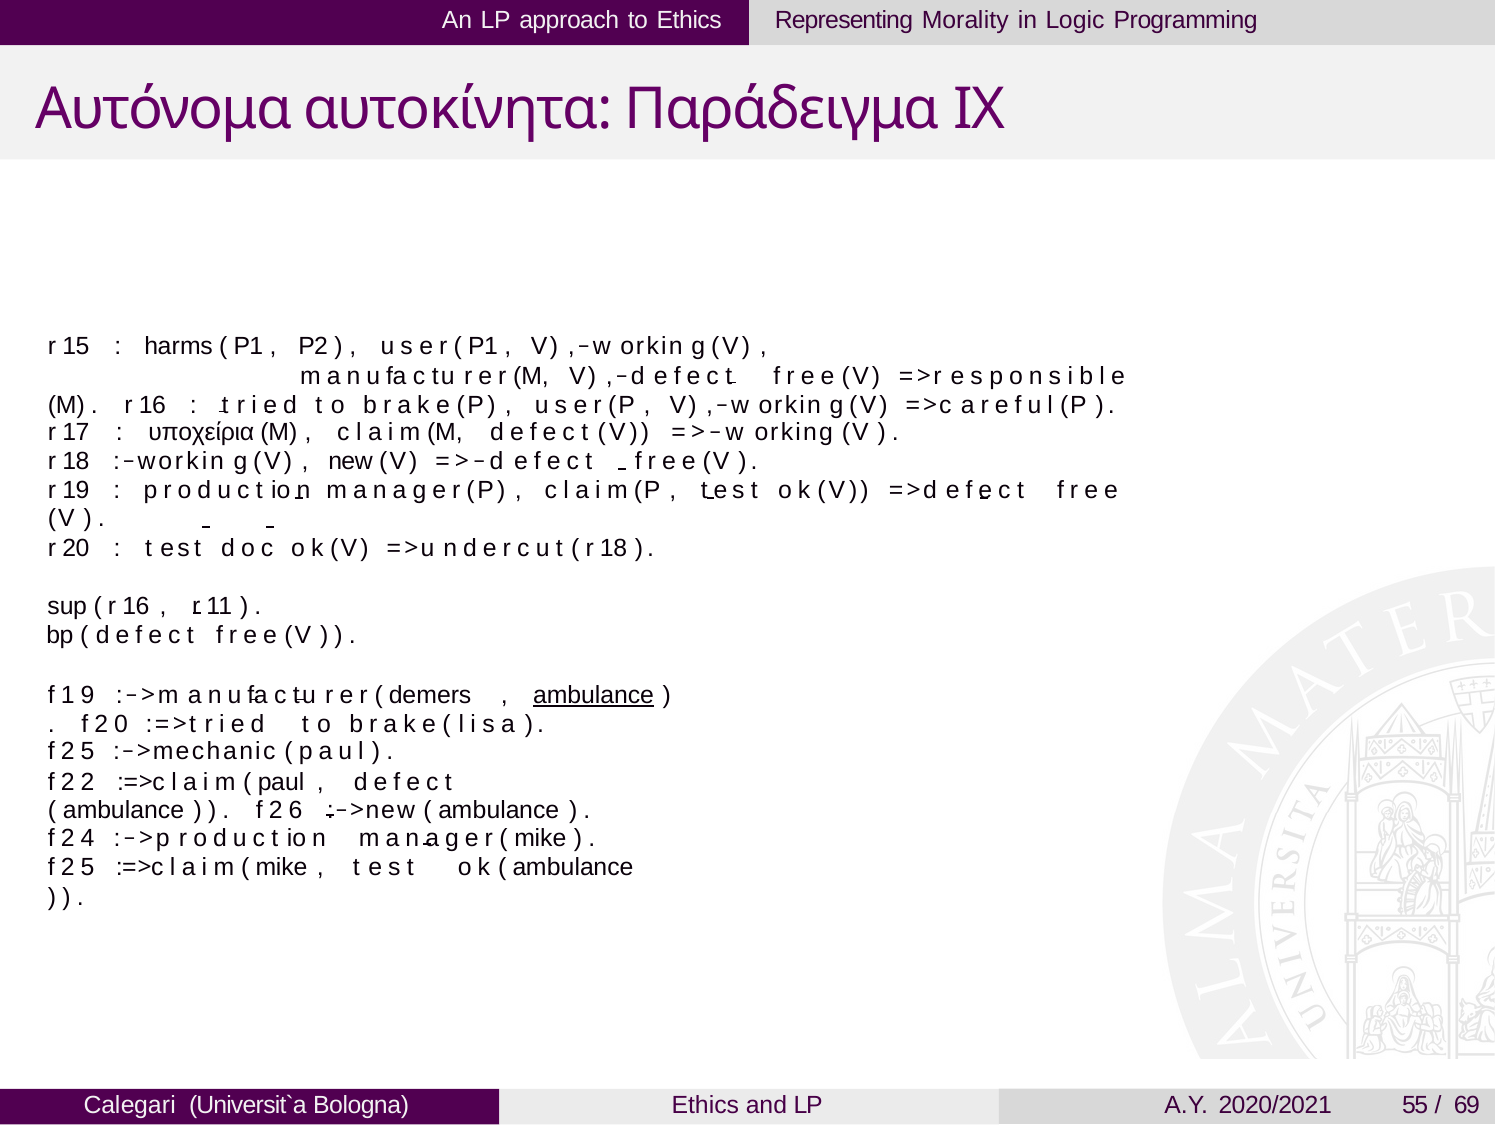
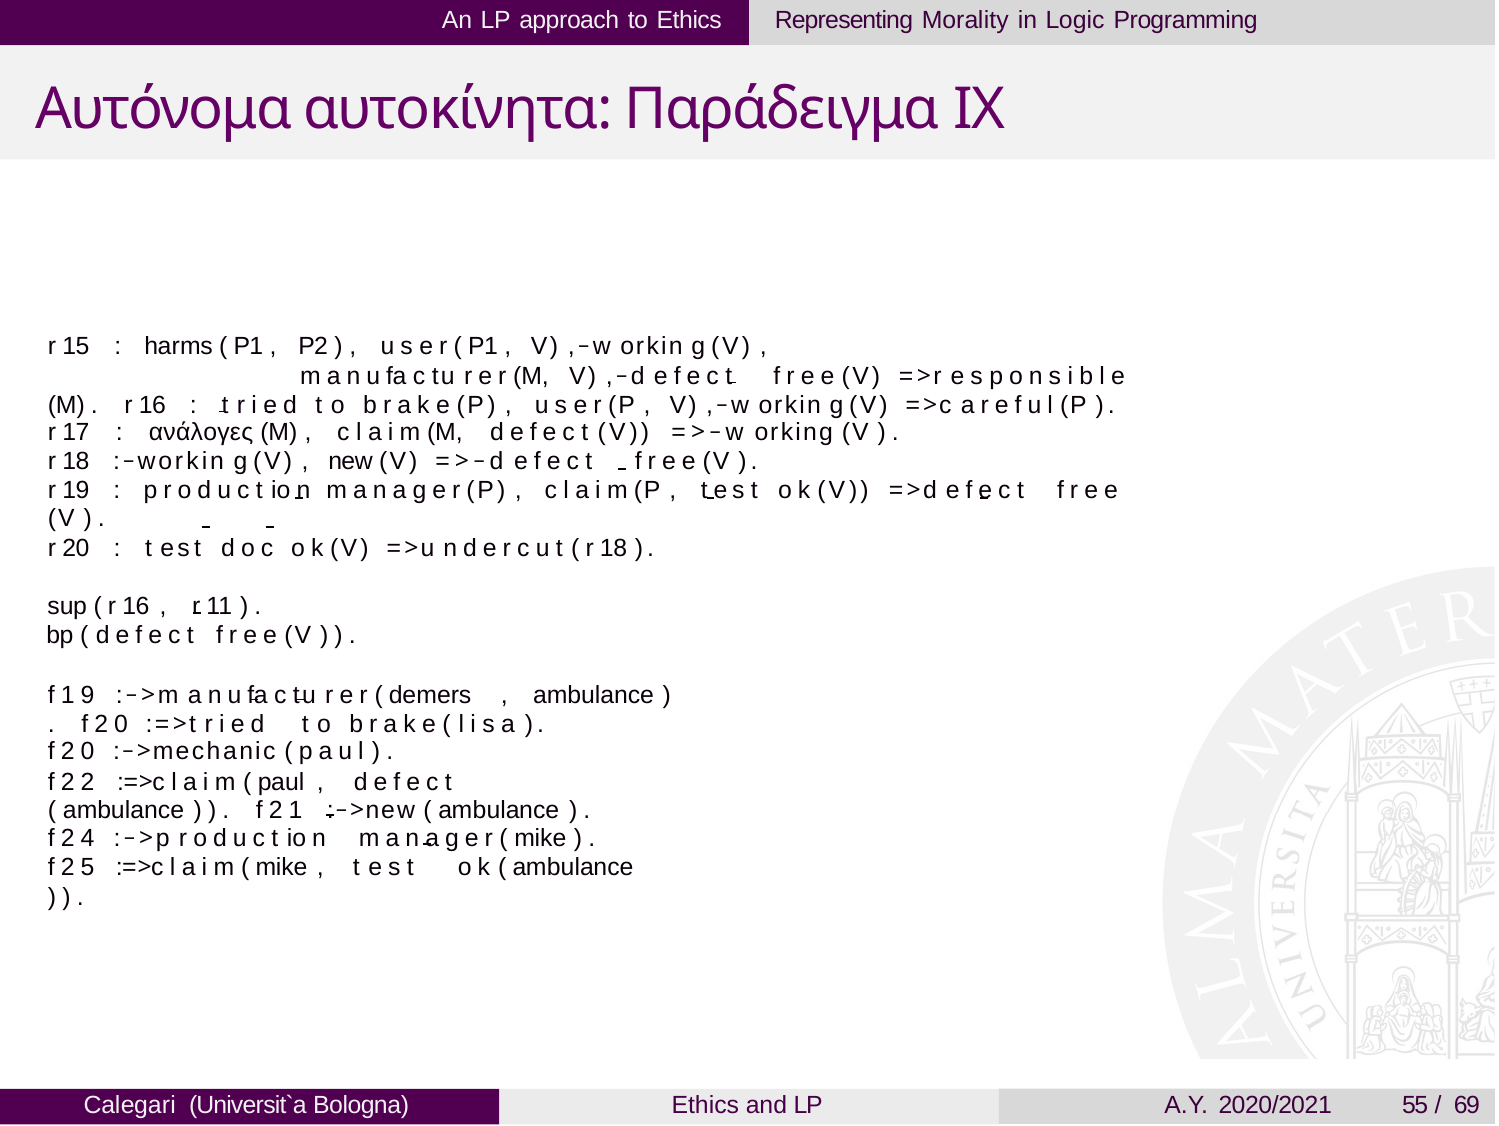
υποχείρια: υποχείρια -> ανάλογες
ambulance at (594, 695) underline: present -> none
5 at (88, 751): 5 -> 0
2 6: 6 -> 1
